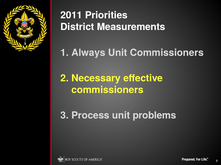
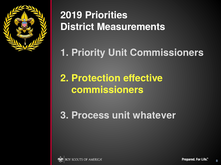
2011: 2011 -> 2019
Always: Always -> Priority
Necessary: Necessary -> Protection
problems: problems -> whatever
